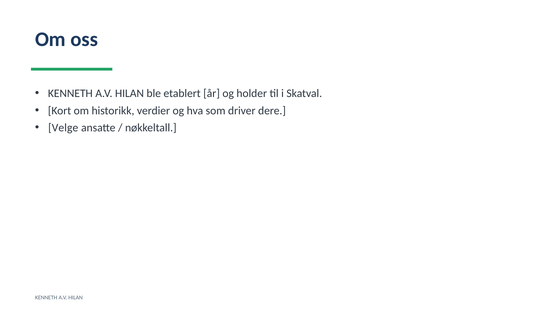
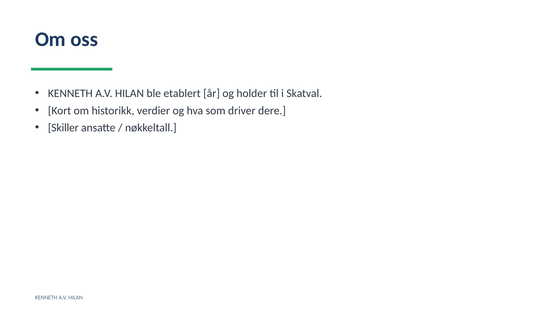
Velge: Velge -> Skiller
